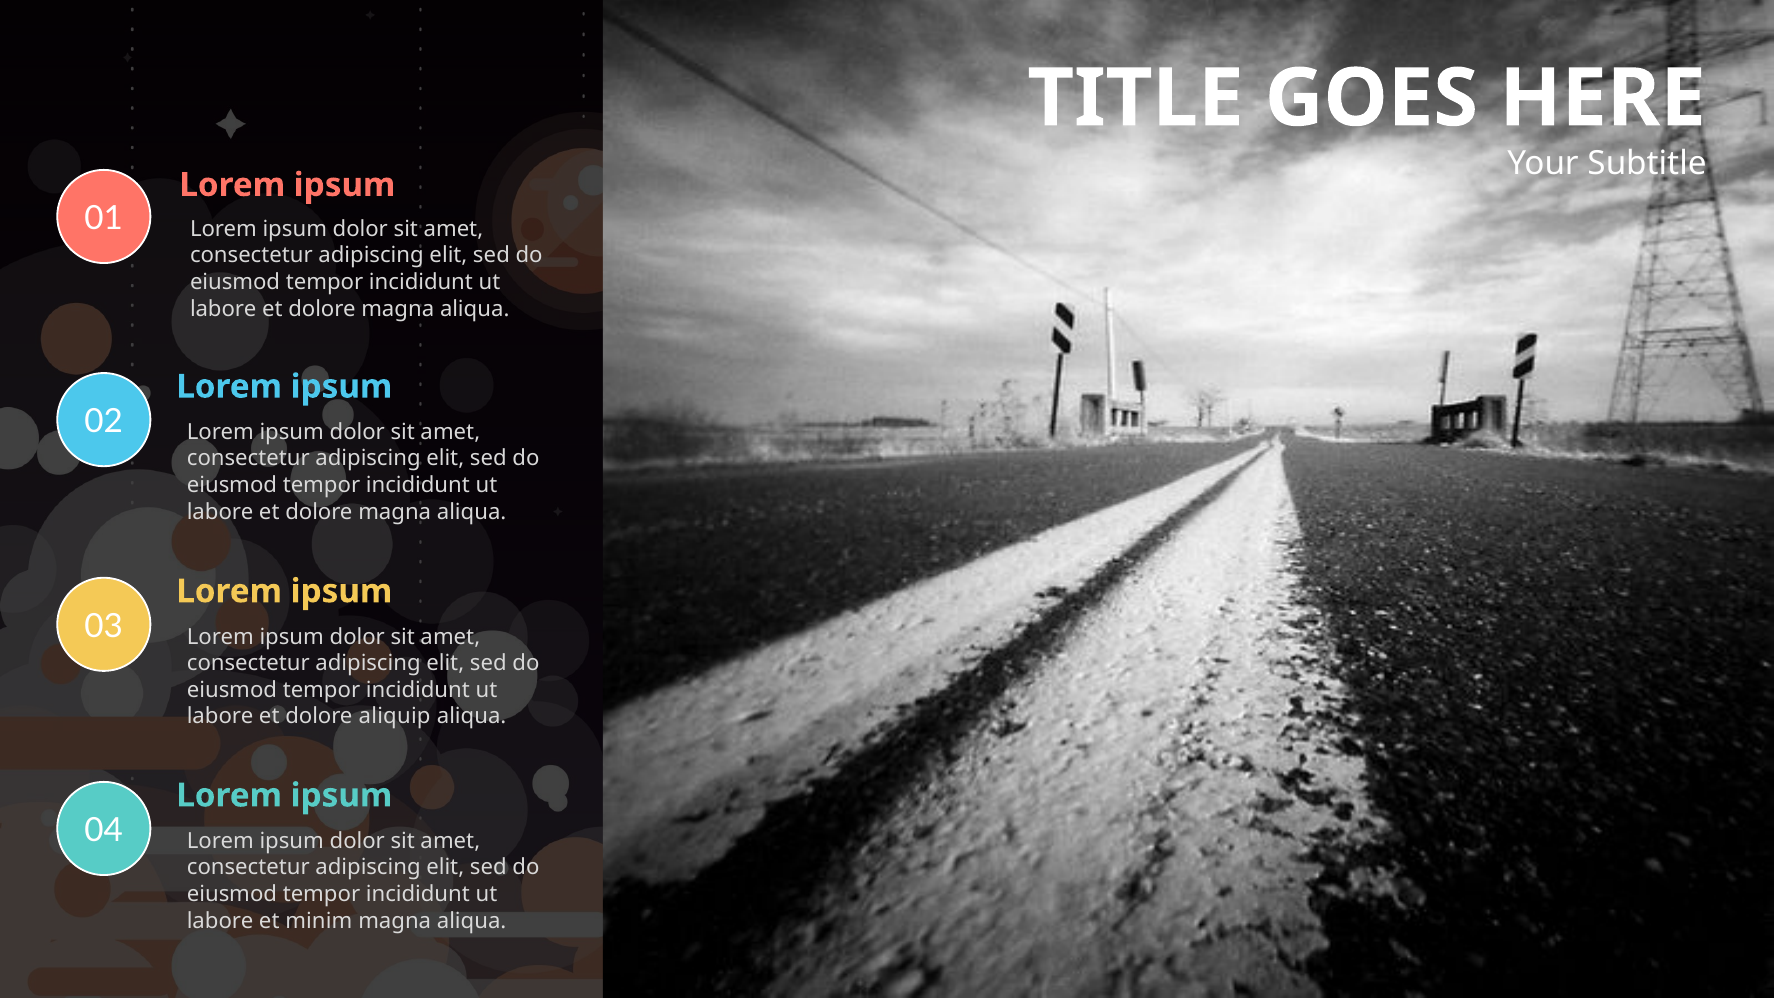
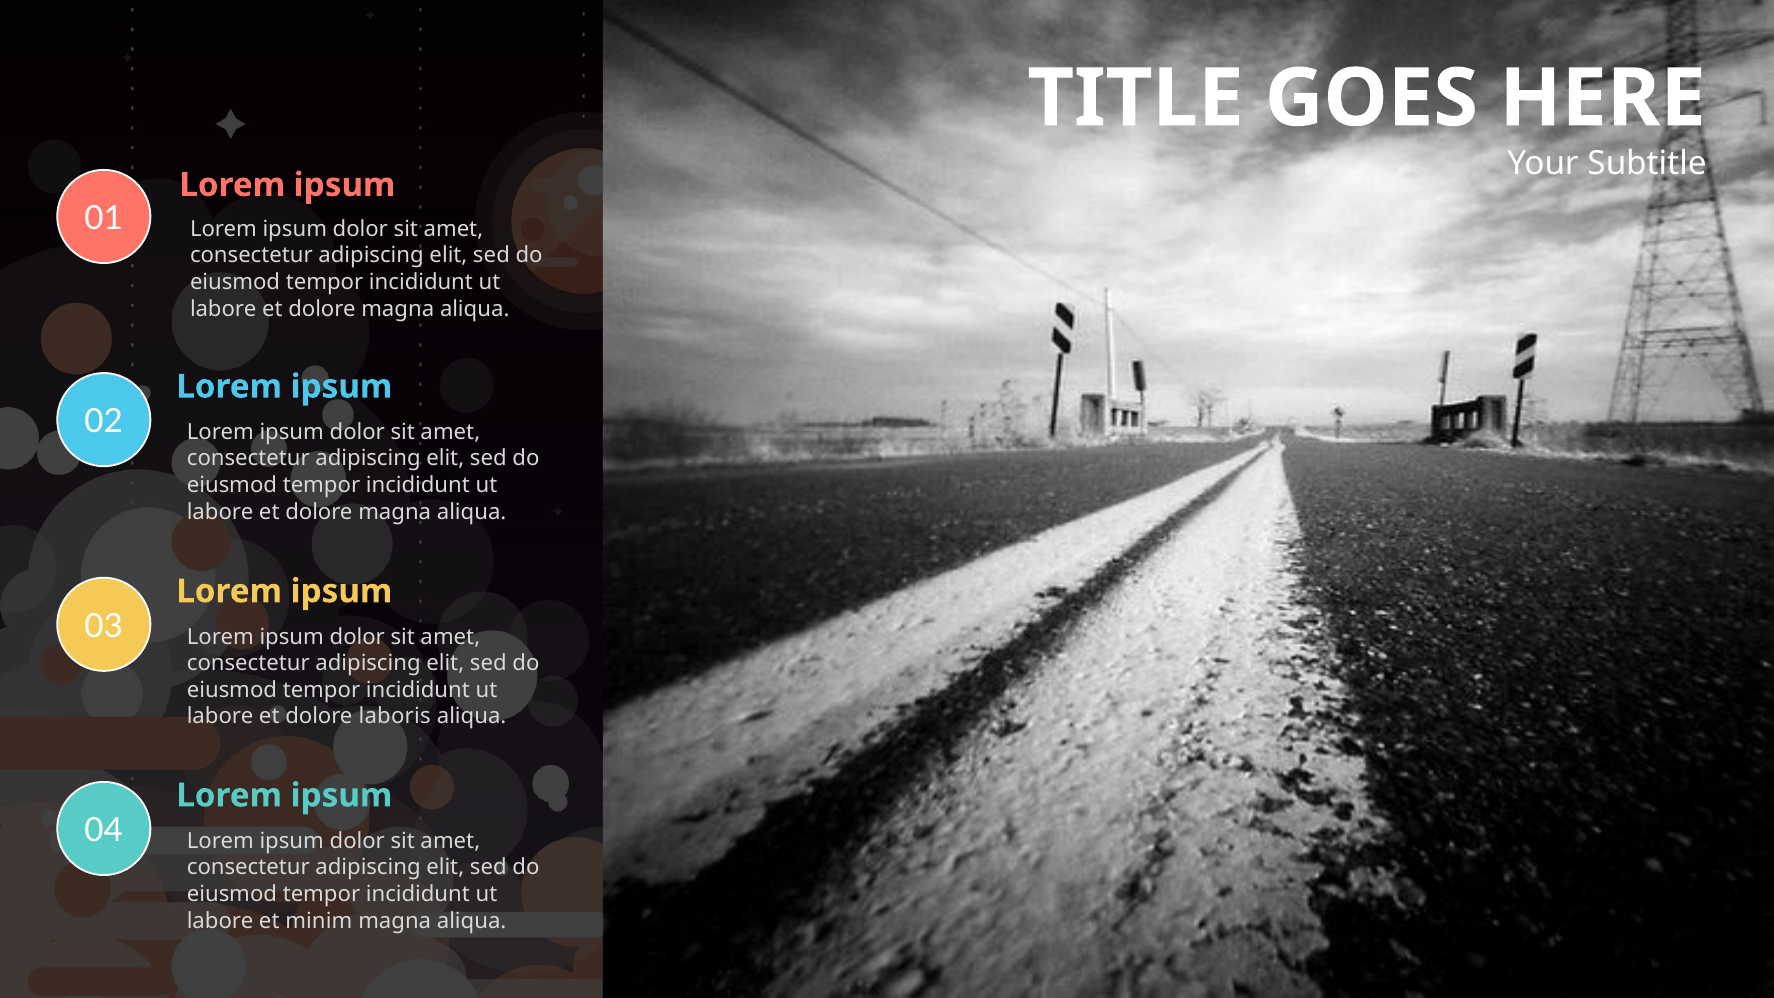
aliquip: aliquip -> laboris
